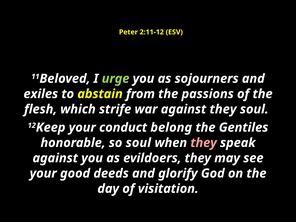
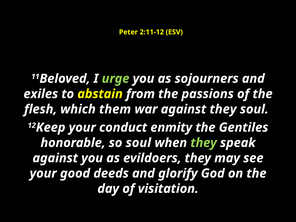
strife: strife -> them
belong: belong -> enmity
they at (204, 143) colour: pink -> light green
